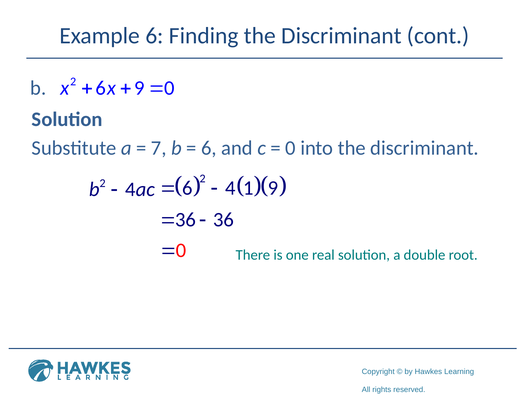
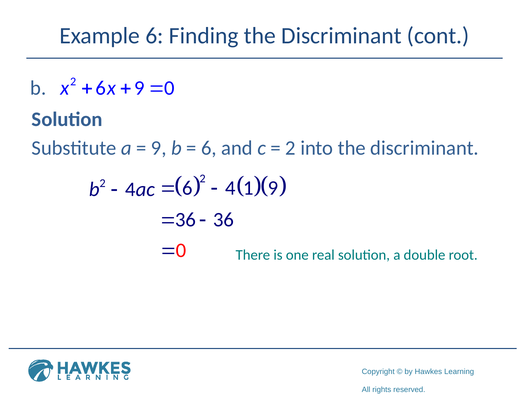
7 at (159, 148): 7 -> 9
0 at (291, 148): 0 -> 2
